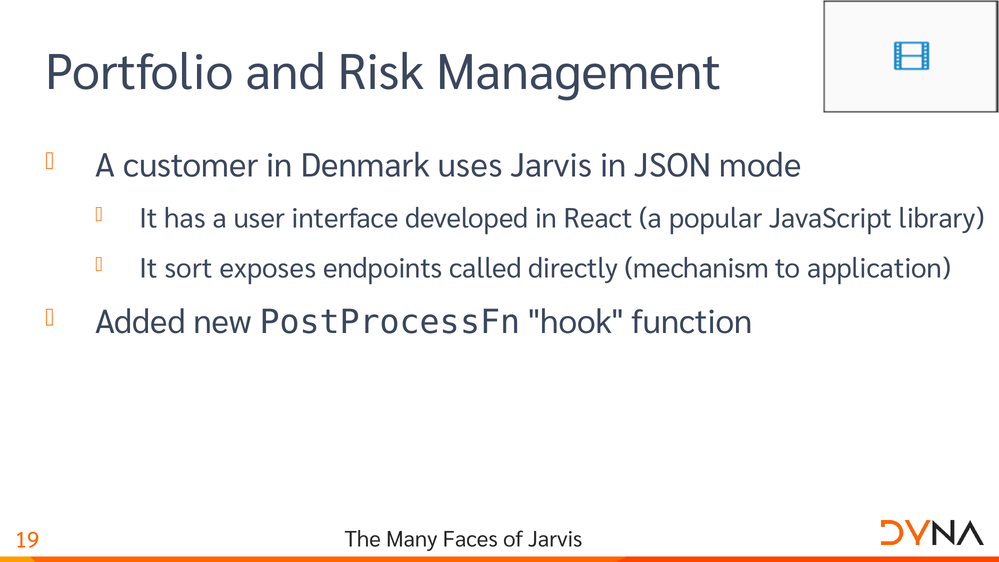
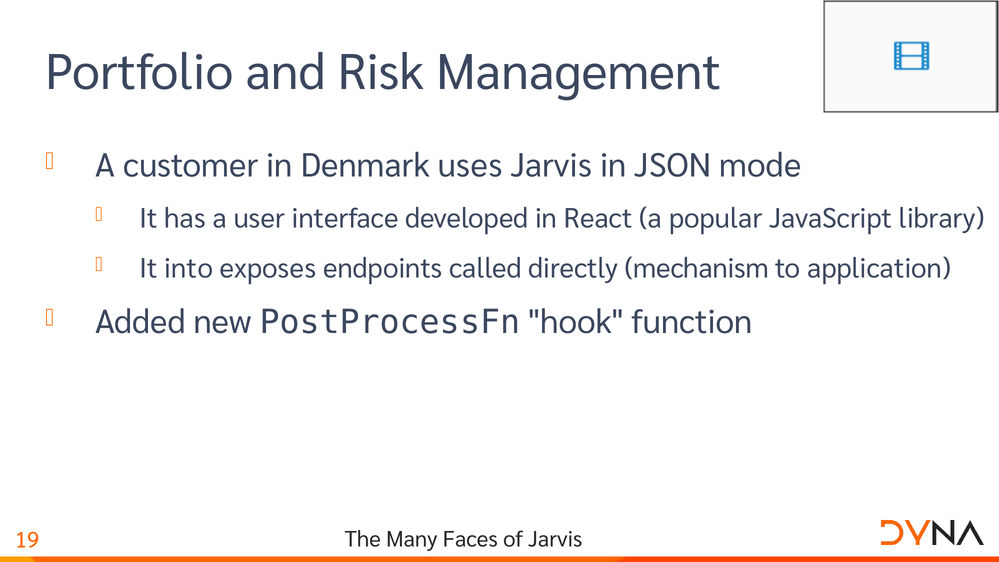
sort: sort -> into
